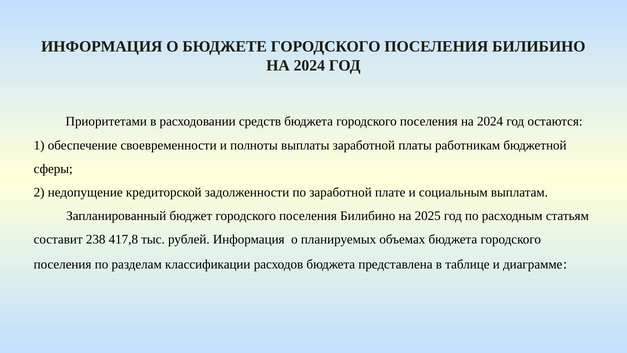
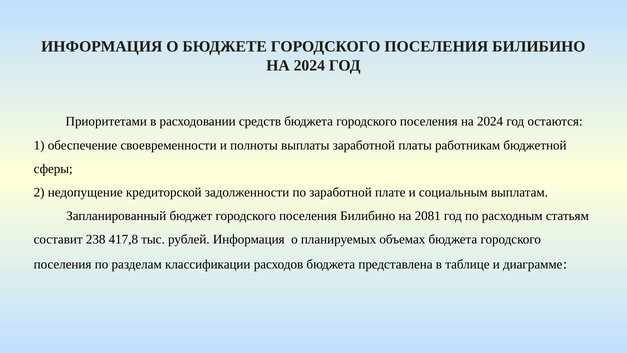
2025: 2025 -> 2081
